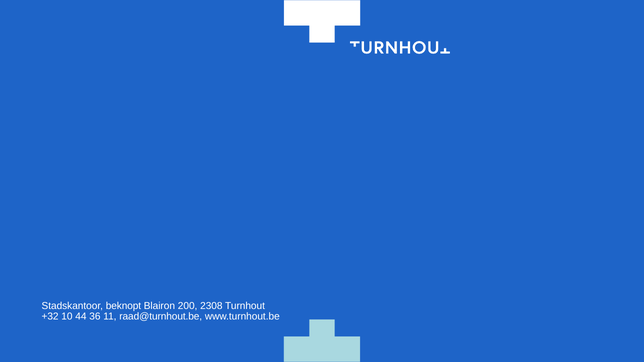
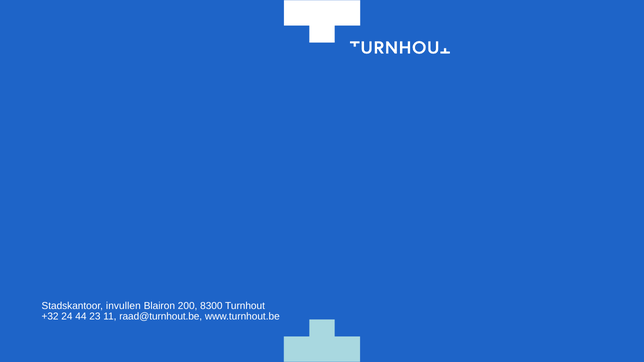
beknopt: beknopt -> invullen
2308: 2308 -> 8300
10: 10 -> 24
36: 36 -> 23
